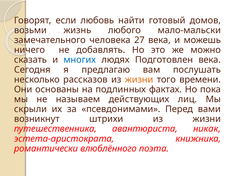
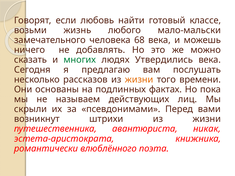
домов: домов -> классе
27: 27 -> 68
многих colour: blue -> green
Подготовлен: Подготовлен -> Утвердились
